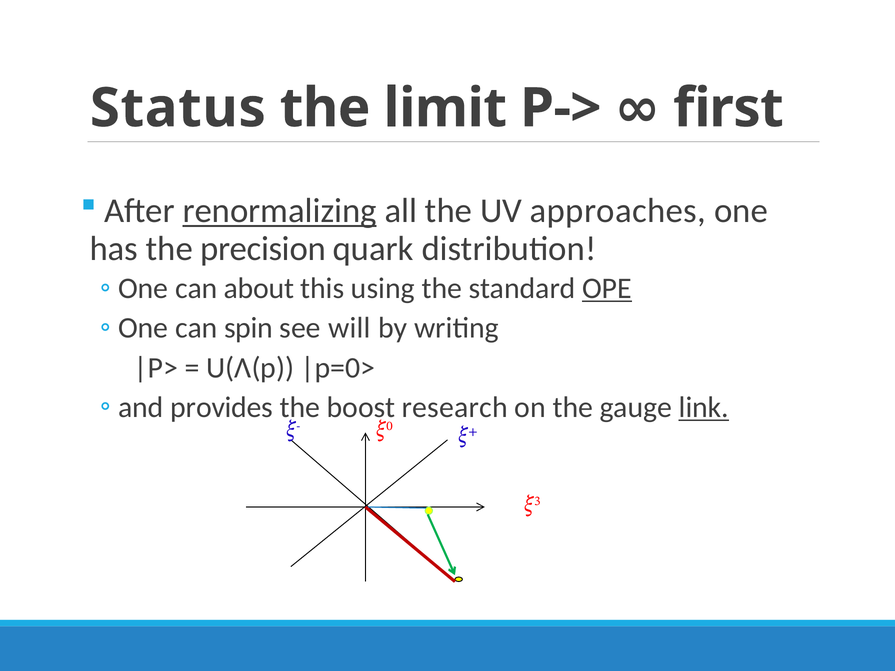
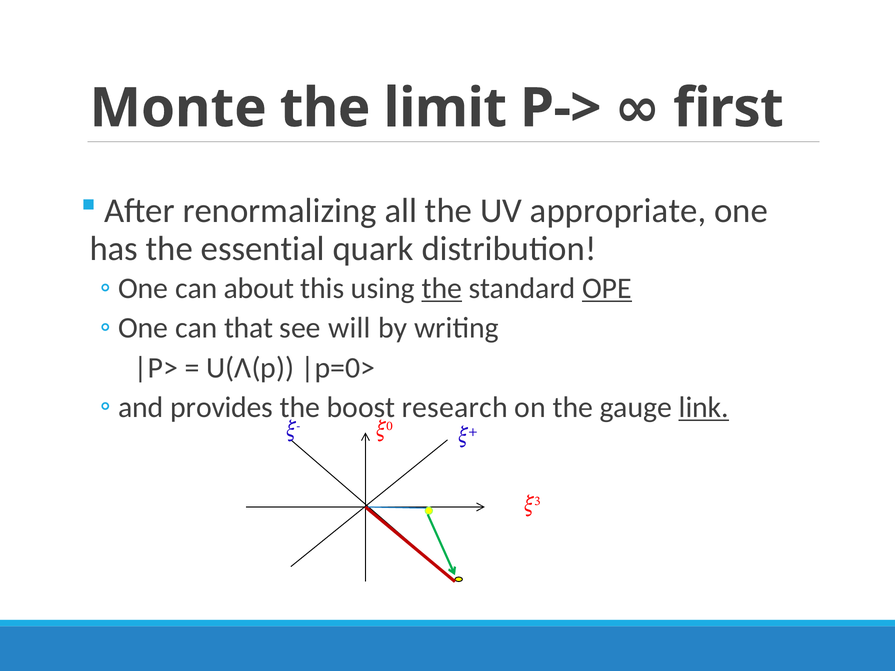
Status: Status -> Monte
renormalizing underline: present -> none
approaches: approaches -> appropriate
precision: precision -> essential
the at (442, 289) underline: none -> present
spin: spin -> that
